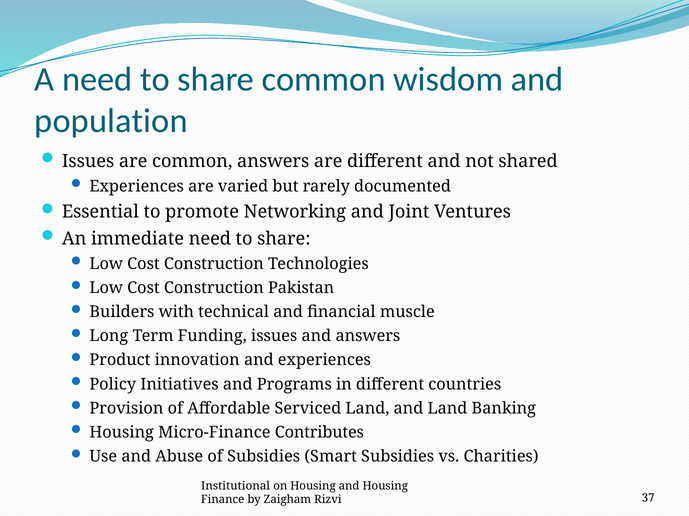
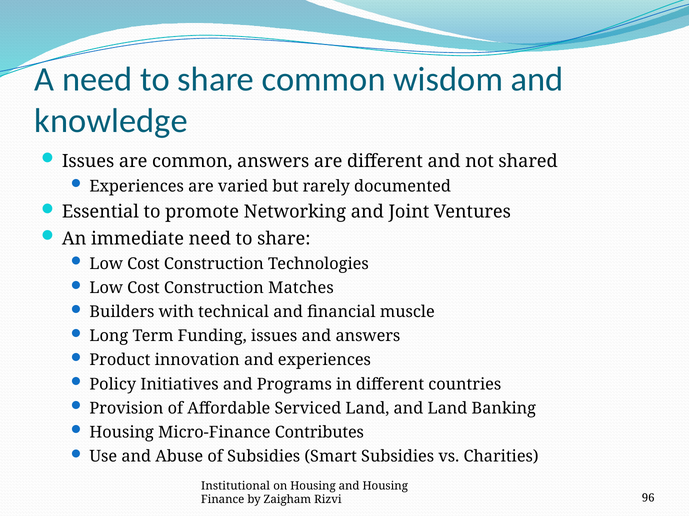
population: population -> knowledge
Pakistan: Pakistan -> Matches
37: 37 -> 96
